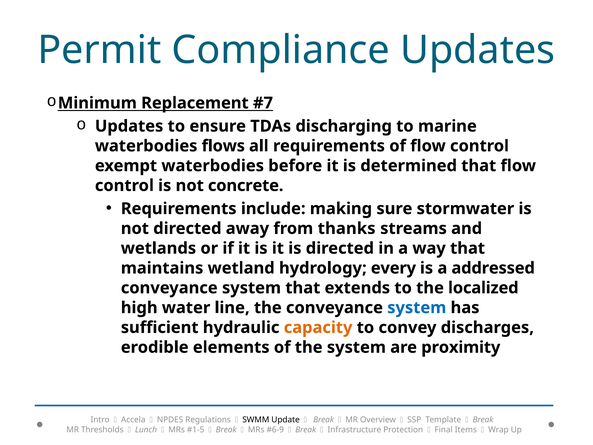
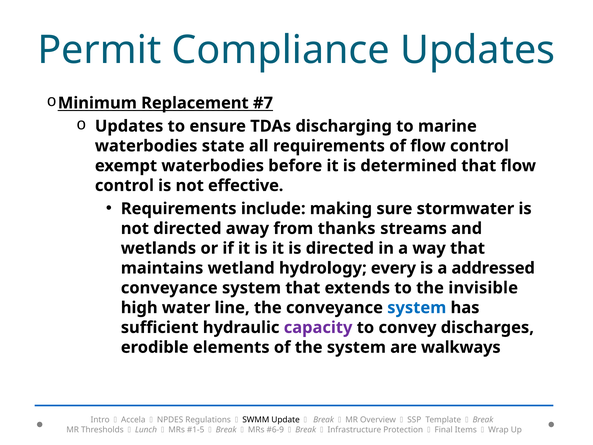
flows: flows -> state
concrete: concrete -> effective
localized: localized -> invisible
capacity colour: orange -> purple
proximity: proximity -> walkways
